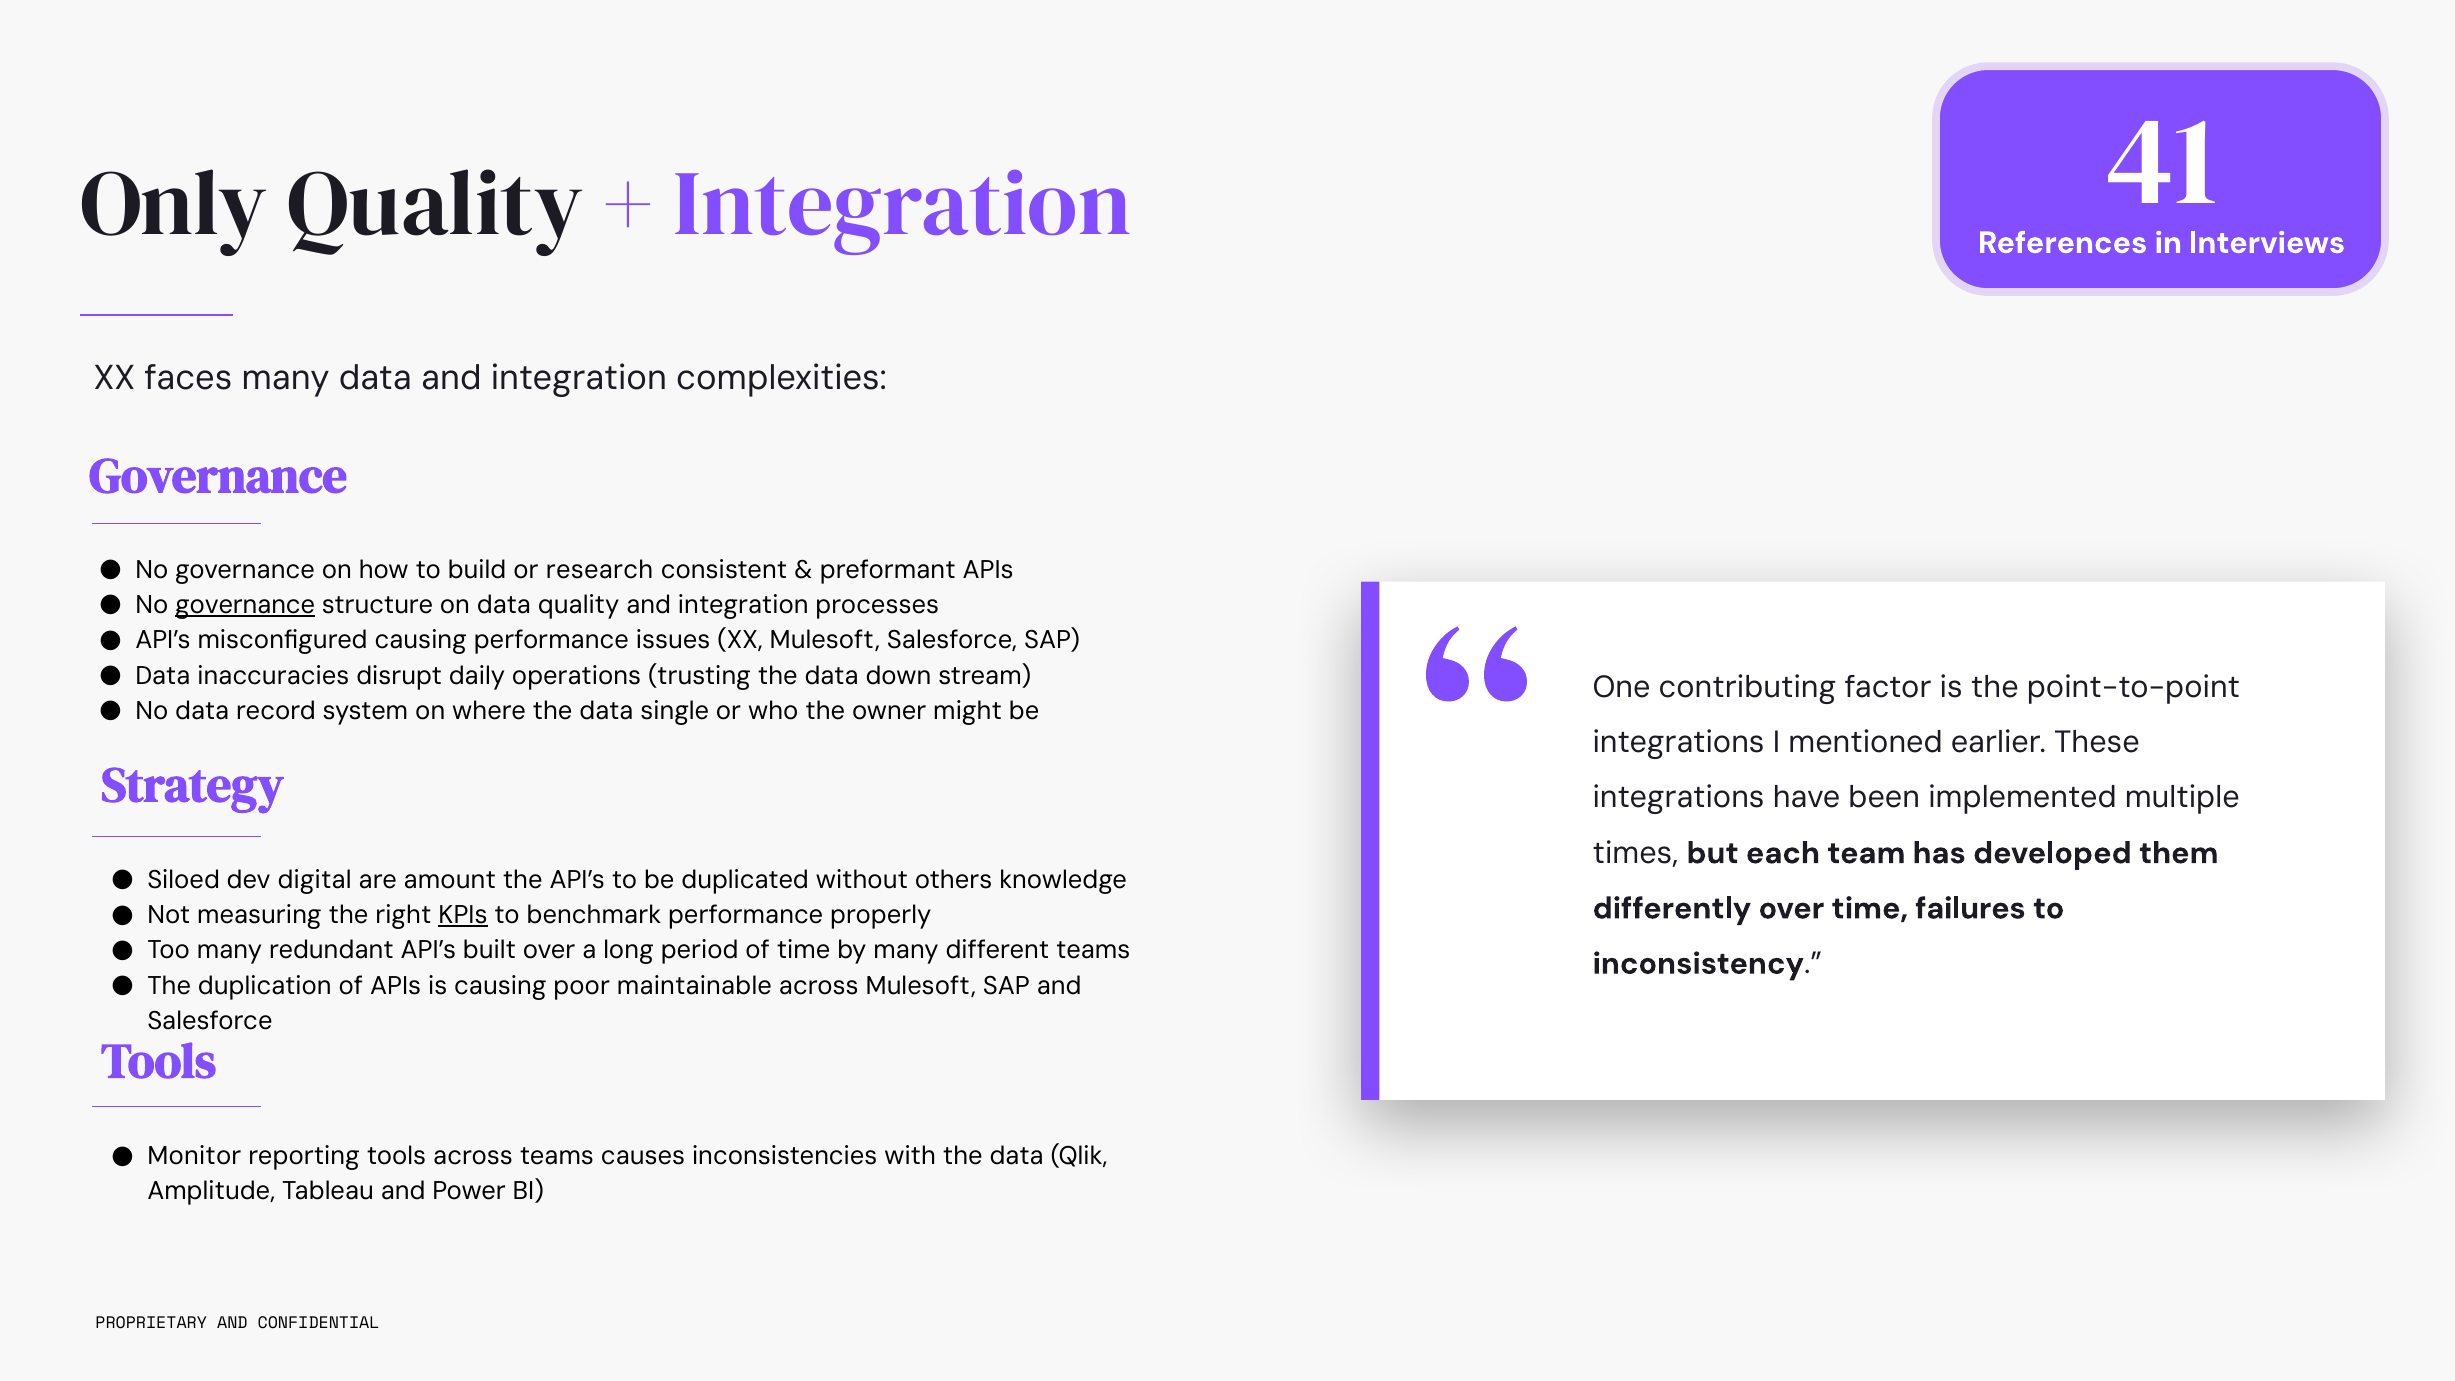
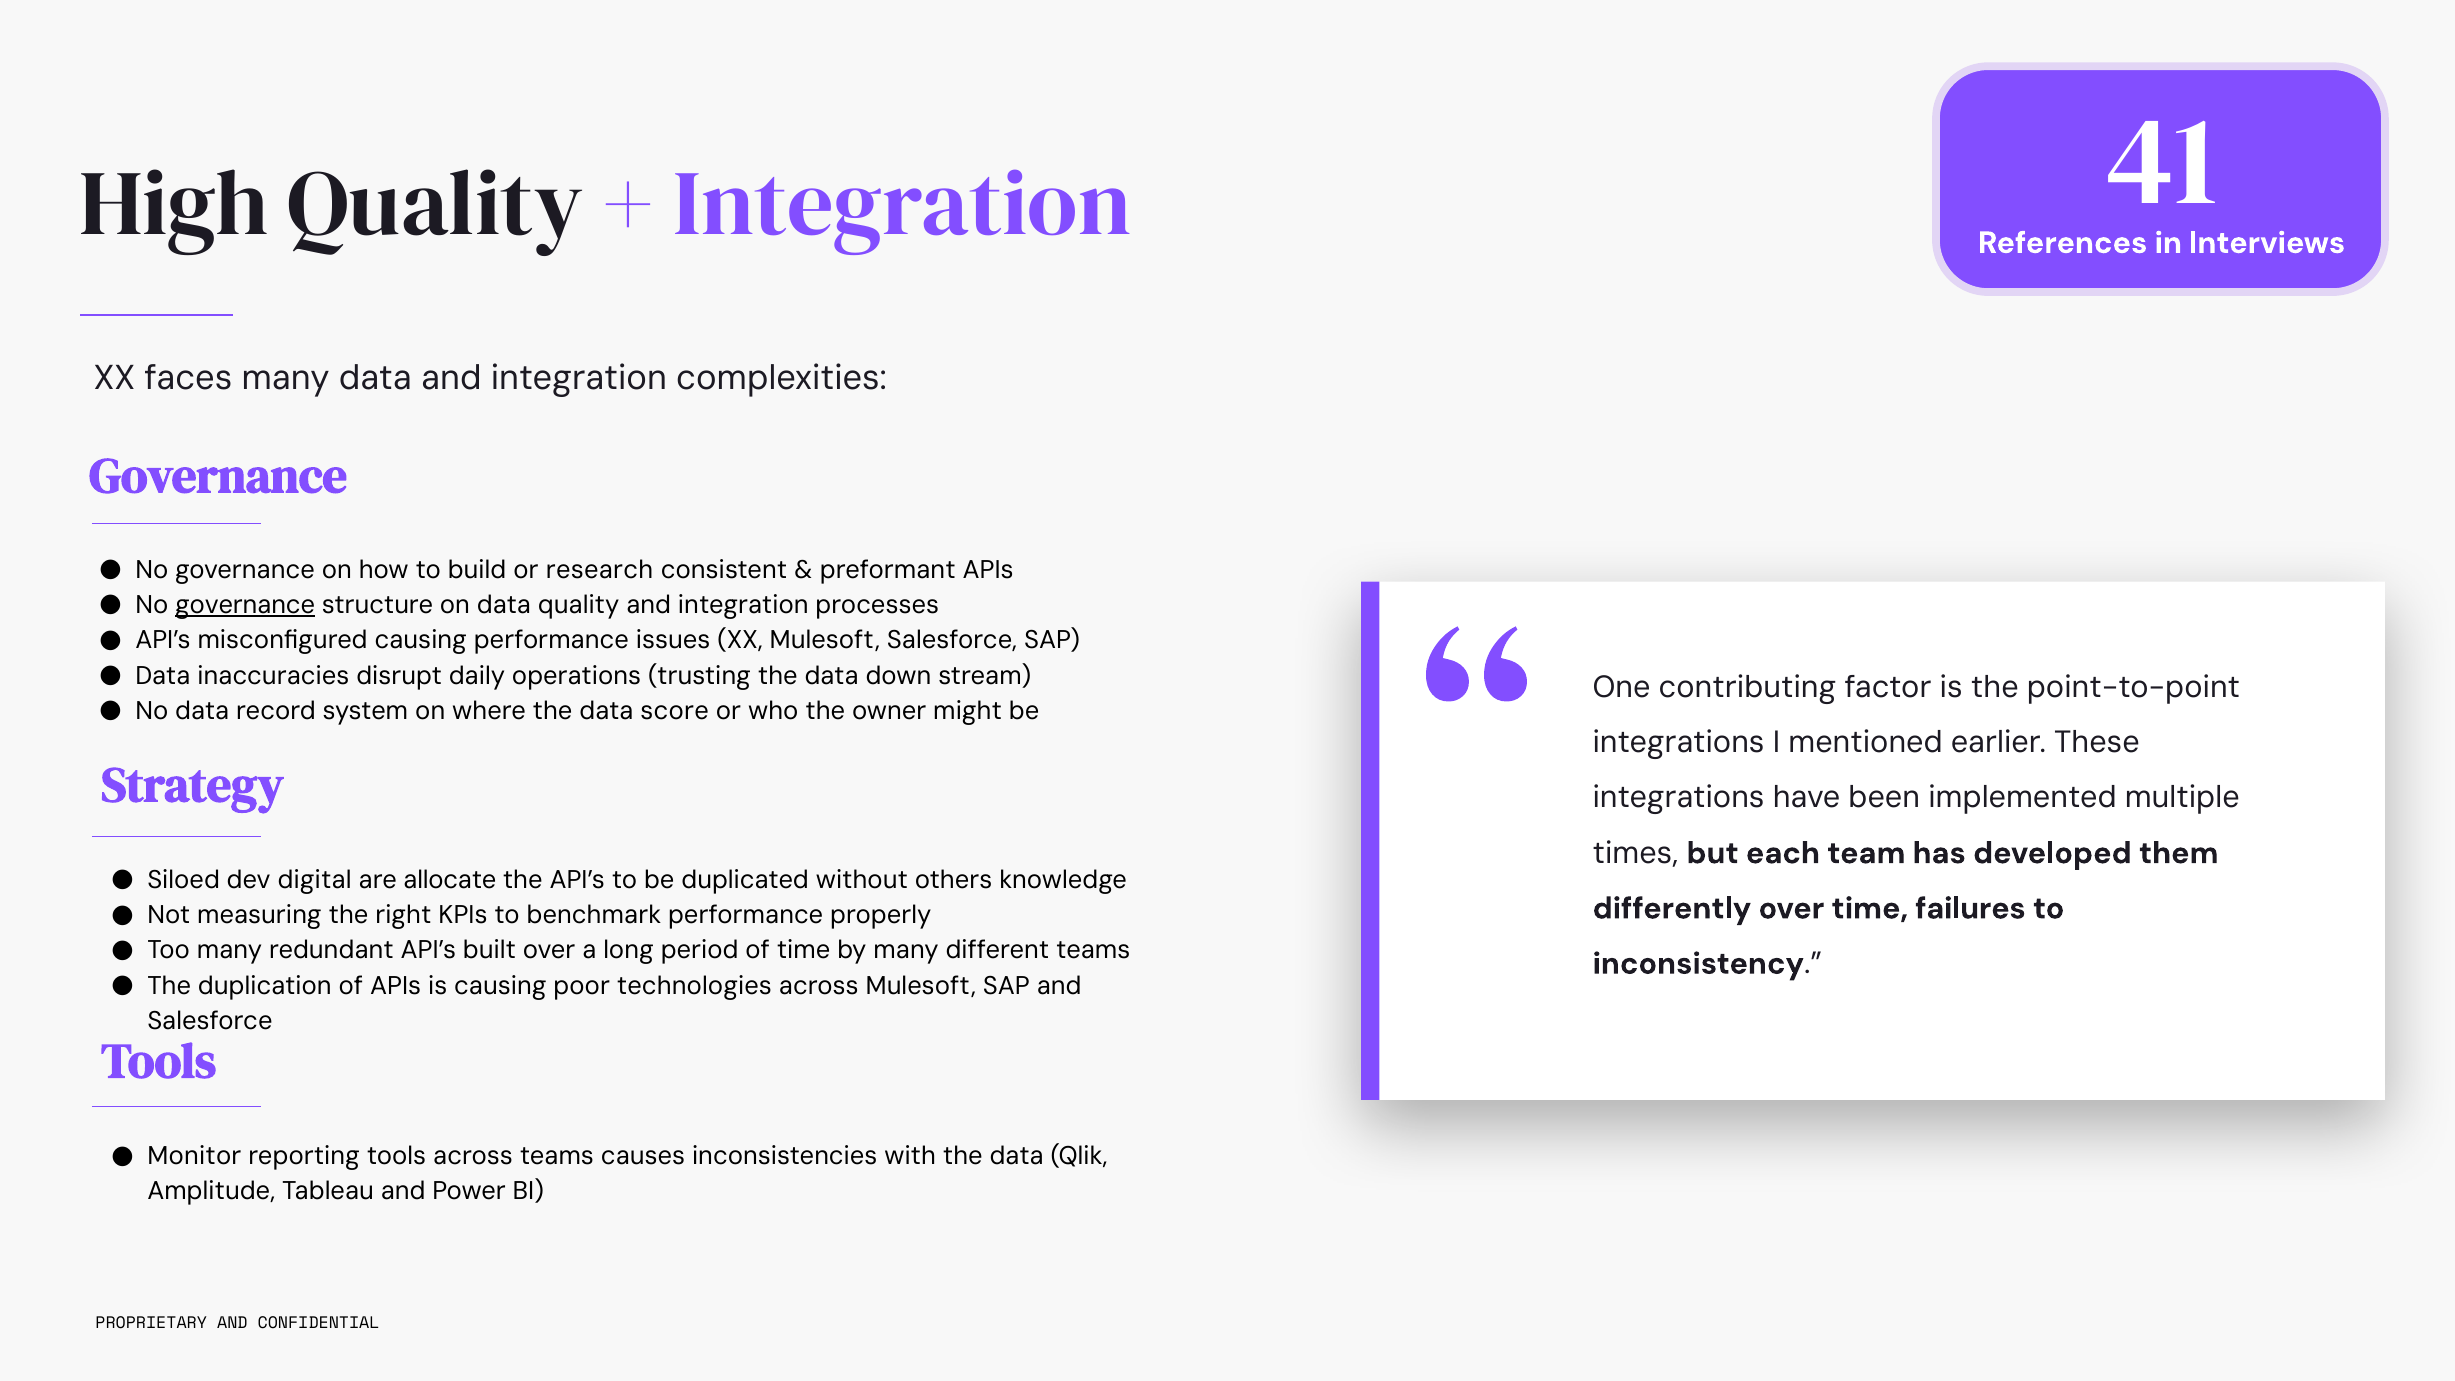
Only: Only -> High
single: single -> score
amount: amount -> allocate
KPIs underline: present -> none
maintainable: maintainable -> technologies
